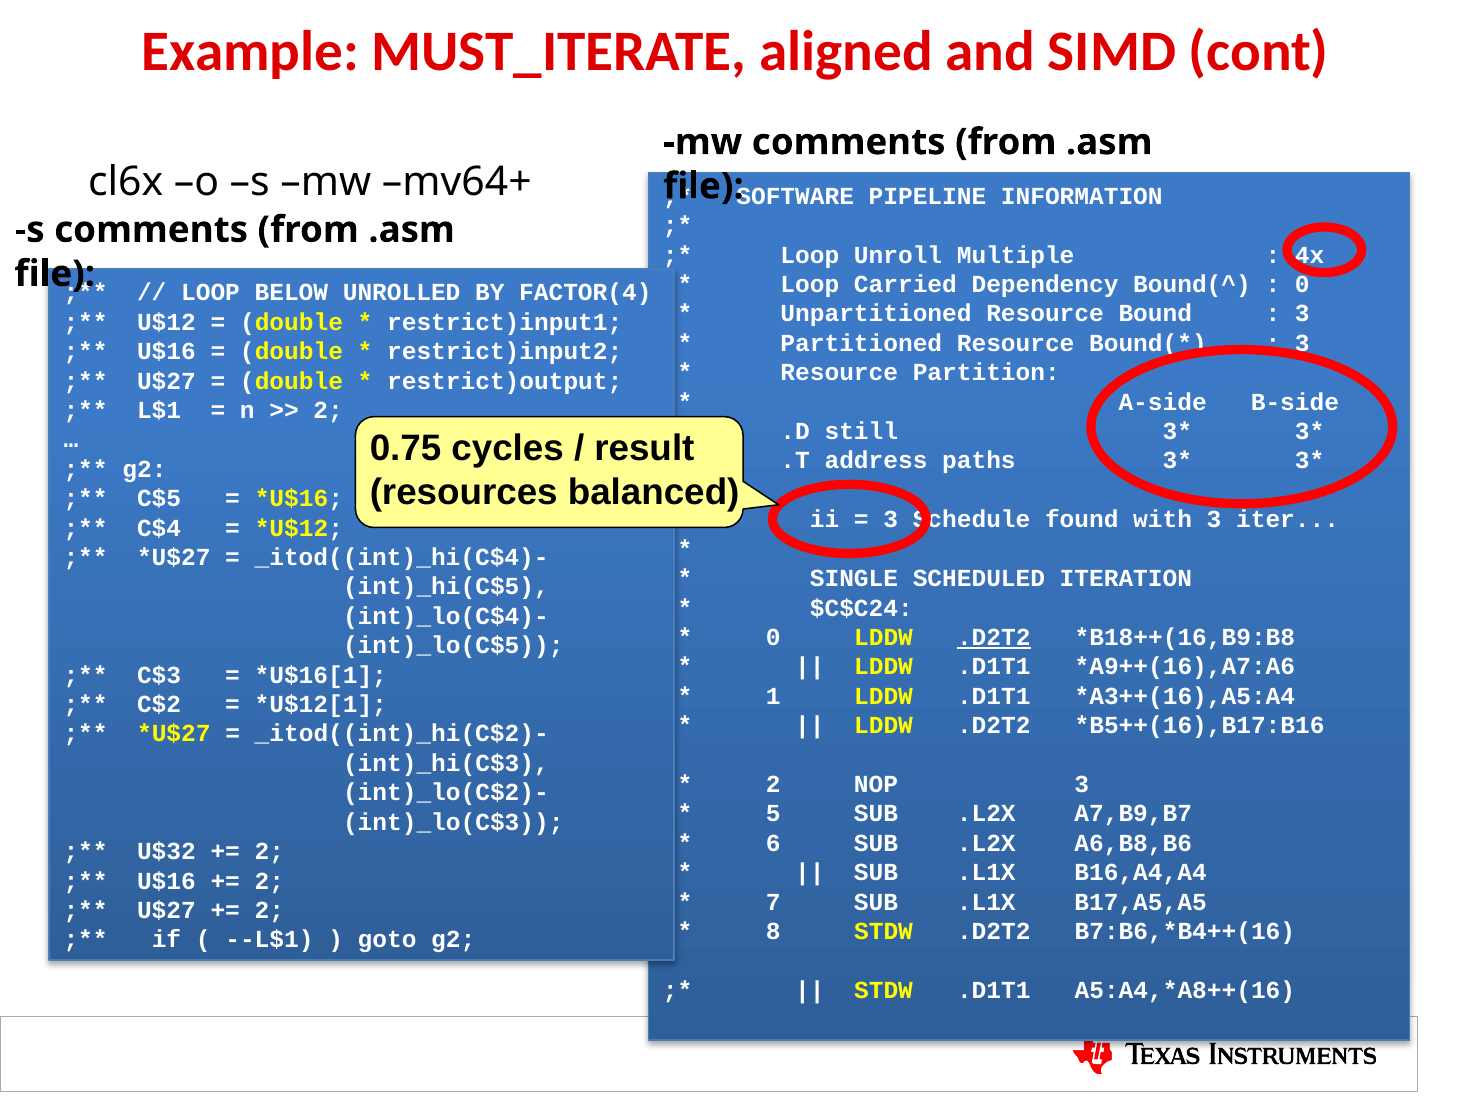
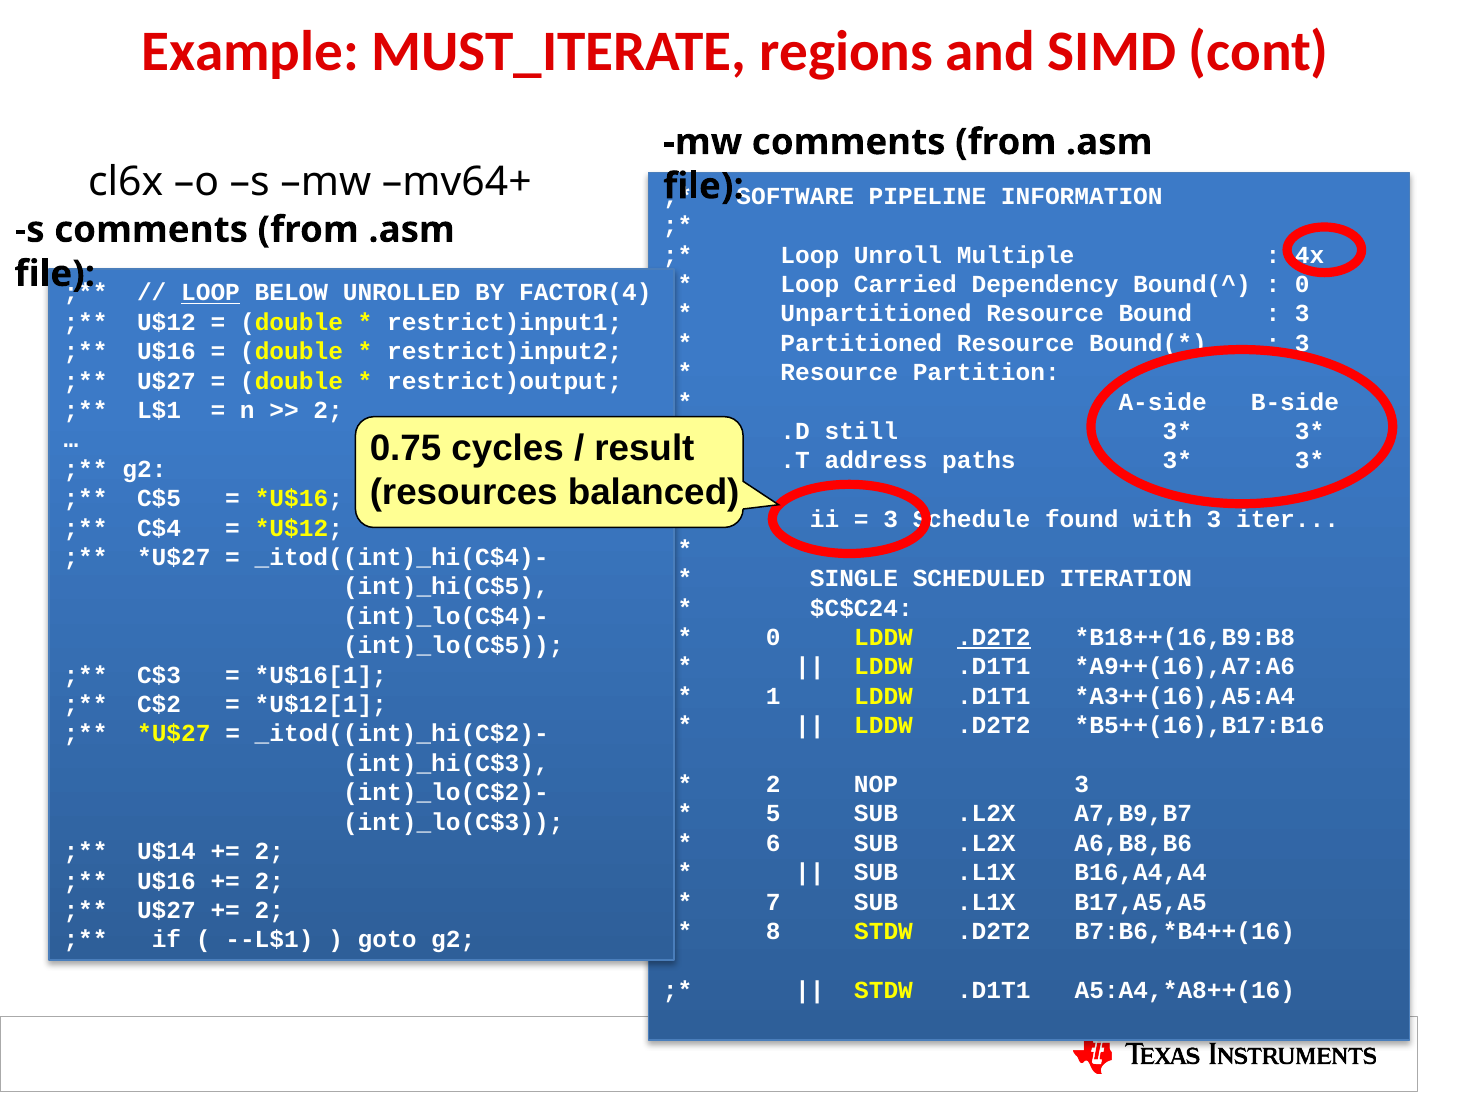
aligned: aligned -> regions
LOOP at (211, 293) underline: none -> present
U$32: U$32 -> U$14
